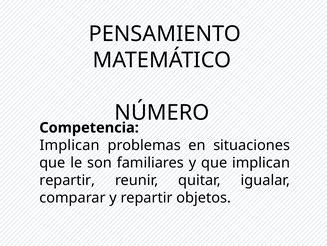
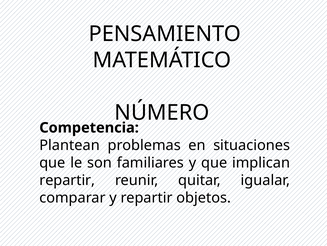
Implican at (70, 145): Implican -> Plantean
